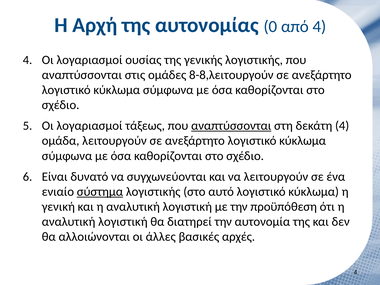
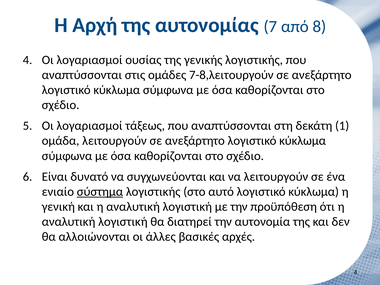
0: 0 -> 7
από 4: 4 -> 8
8-8,λειτουργούν: 8-8,λειτουργούν -> 7-8,λειτουργούν
αναπτύσσονται at (231, 126) underline: present -> none
δεκάτη 4: 4 -> 1
